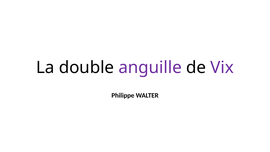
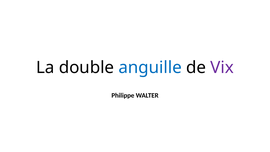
anguille colour: purple -> blue
